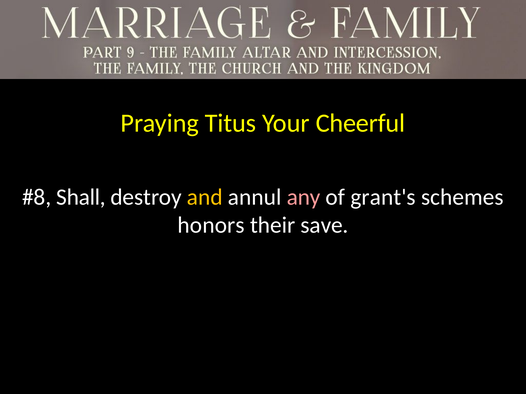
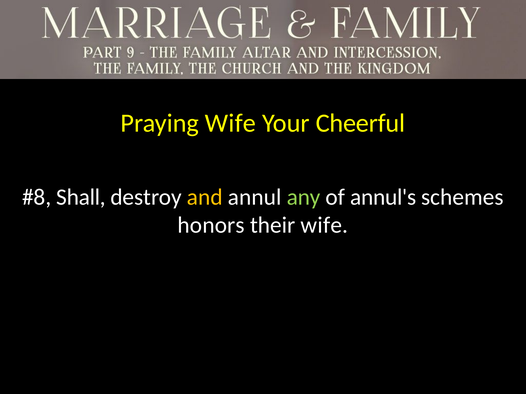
Praying Titus: Titus -> Wife
any colour: pink -> light green
grant's: grant's -> annul's
their save: save -> wife
